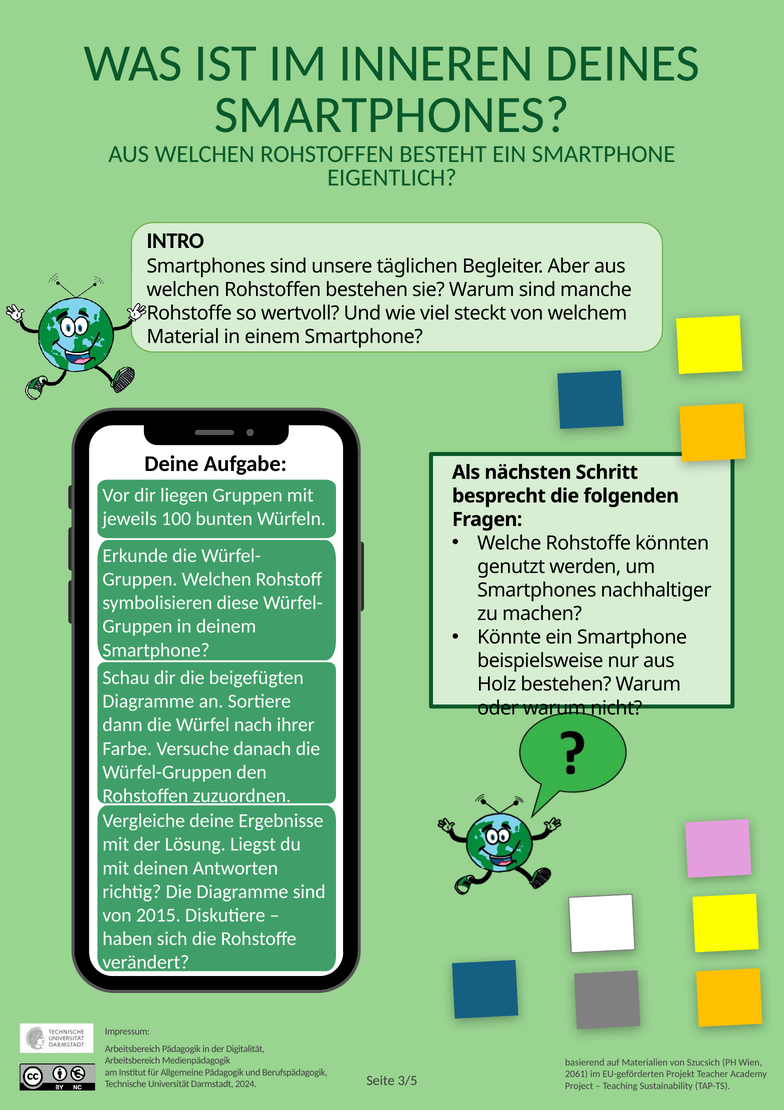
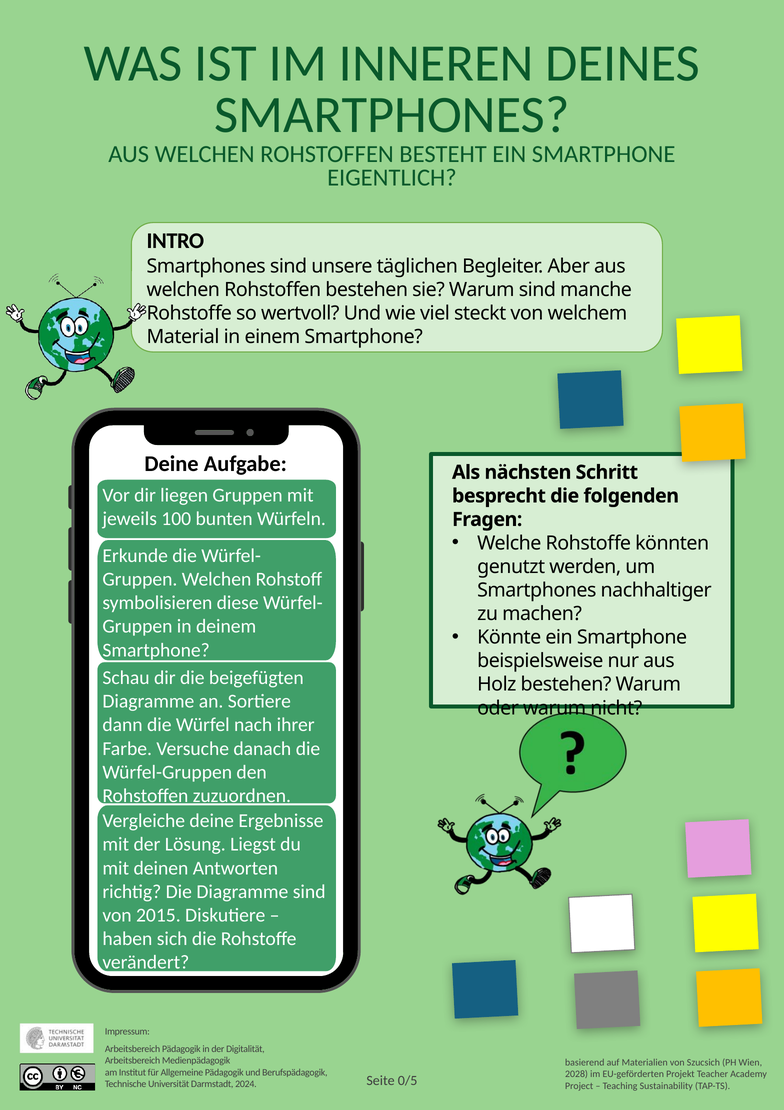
2061: 2061 -> 2028
3/5: 3/5 -> 0/5
